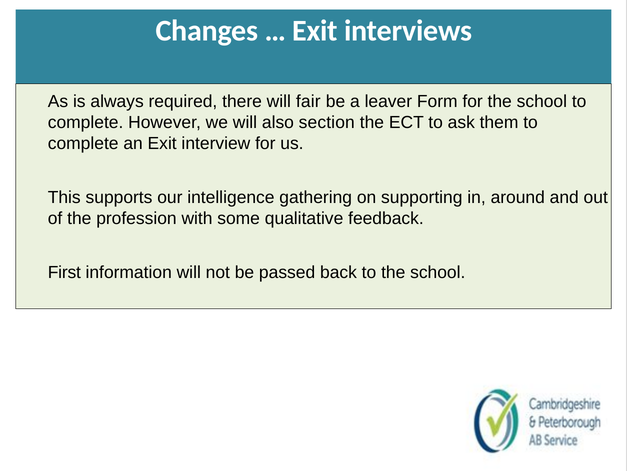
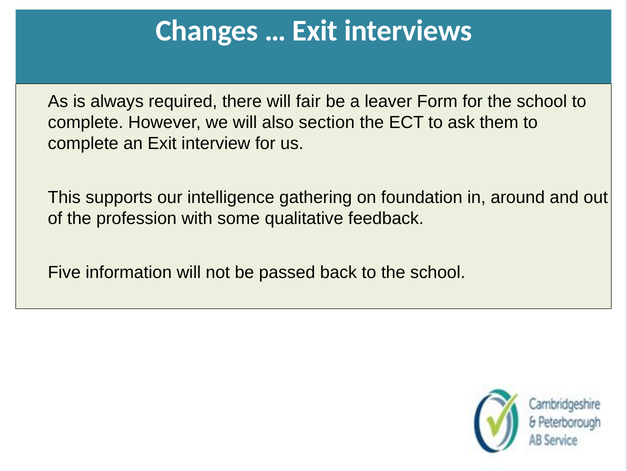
supporting: supporting -> foundation
First: First -> Five
